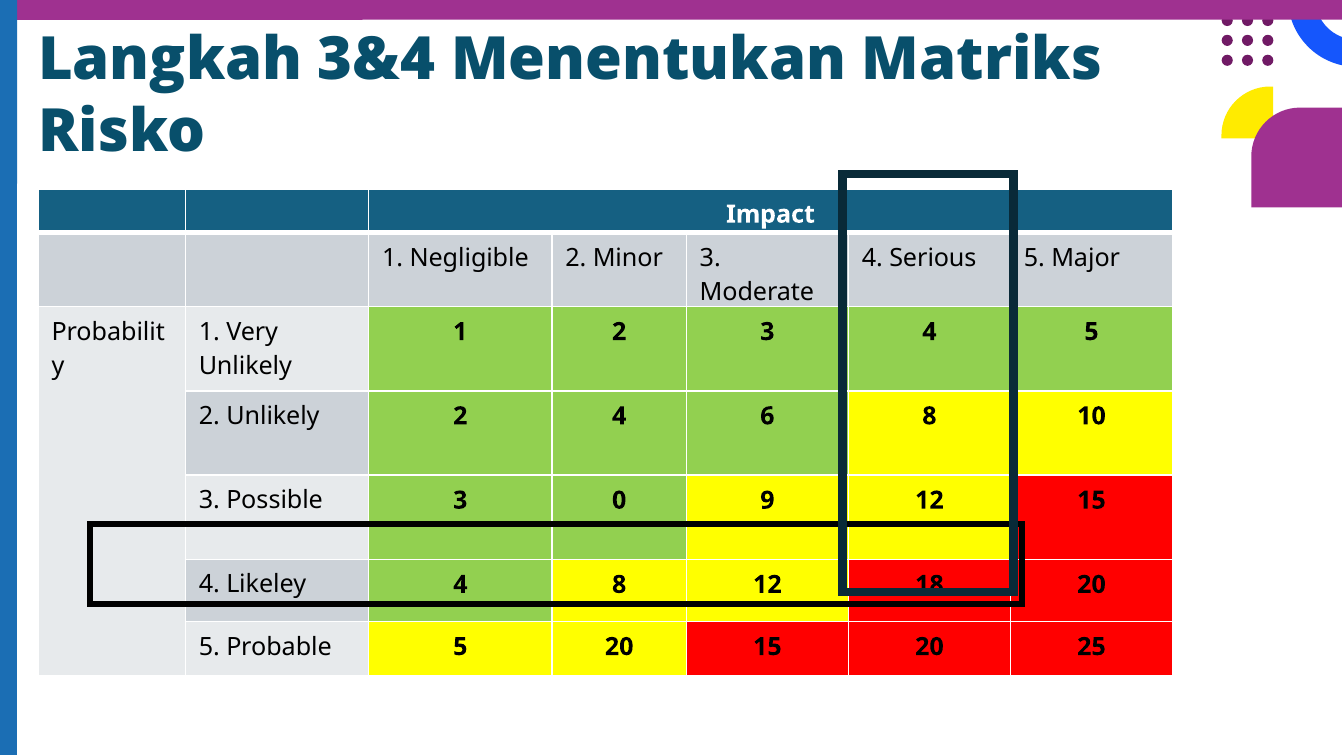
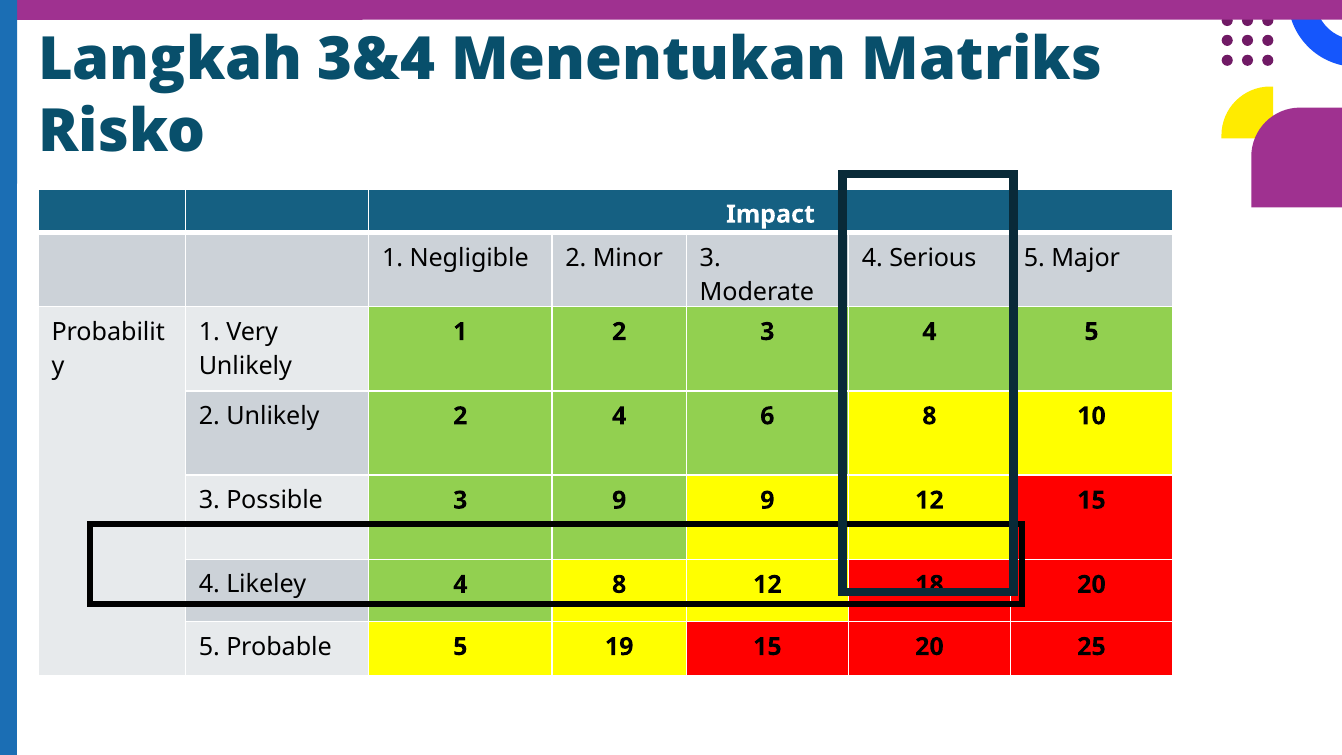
3 0: 0 -> 9
5 20: 20 -> 19
